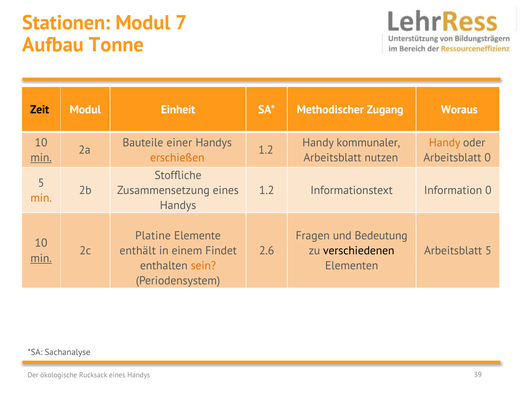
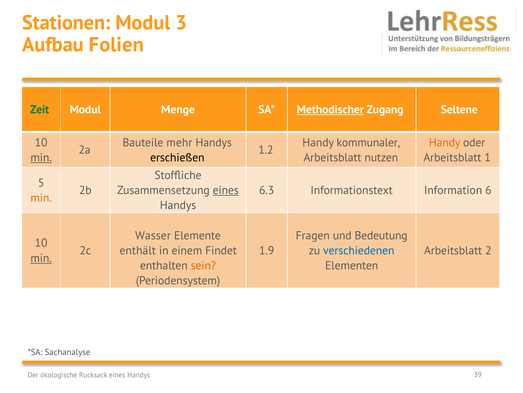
7: 7 -> 3
Tonne: Tonne -> Folien
Zeit colour: black -> green
Einheit: Einheit -> Menge
Methodischer underline: none -> present
Woraus: Woraus -> Seltene
einer: einer -> mehr
erschießen colour: orange -> black
Arbeitsblatt 0: 0 -> 1
eines at (226, 190) underline: none -> present
1.2 at (267, 190): 1.2 -> 6.3
Information 0: 0 -> 6
Platine: Platine -> Wasser
2.6: 2.6 -> 1.9
verschiedenen colour: black -> blue
Arbeitsblatt 5: 5 -> 2
